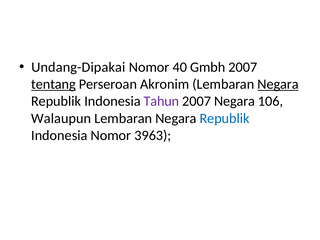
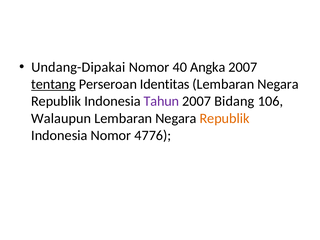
Gmbh: Gmbh -> Angka
Akronim: Akronim -> Identitas
Negara at (278, 84) underline: present -> none
2007 Negara: Negara -> Bidang
Republik at (225, 118) colour: blue -> orange
3963: 3963 -> 4776
